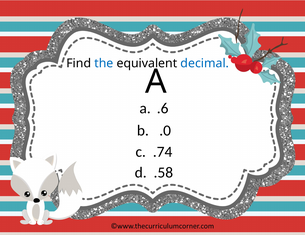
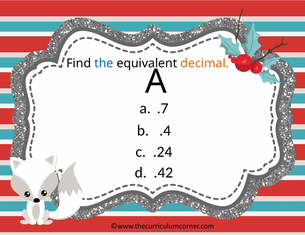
decimal colour: blue -> orange
.6: .6 -> .7
.0: .0 -> .4
.74: .74 -> .24
.58: .58 -> .42
